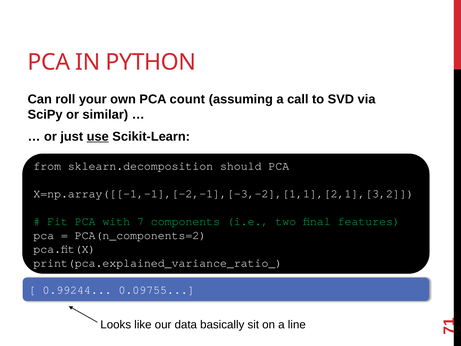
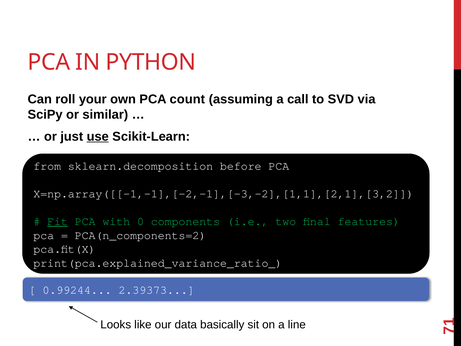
should: should -> before
Fit underline: none -> present
with 7: 7 -> 0
0.09755: 0.09755 -> 2.39373
